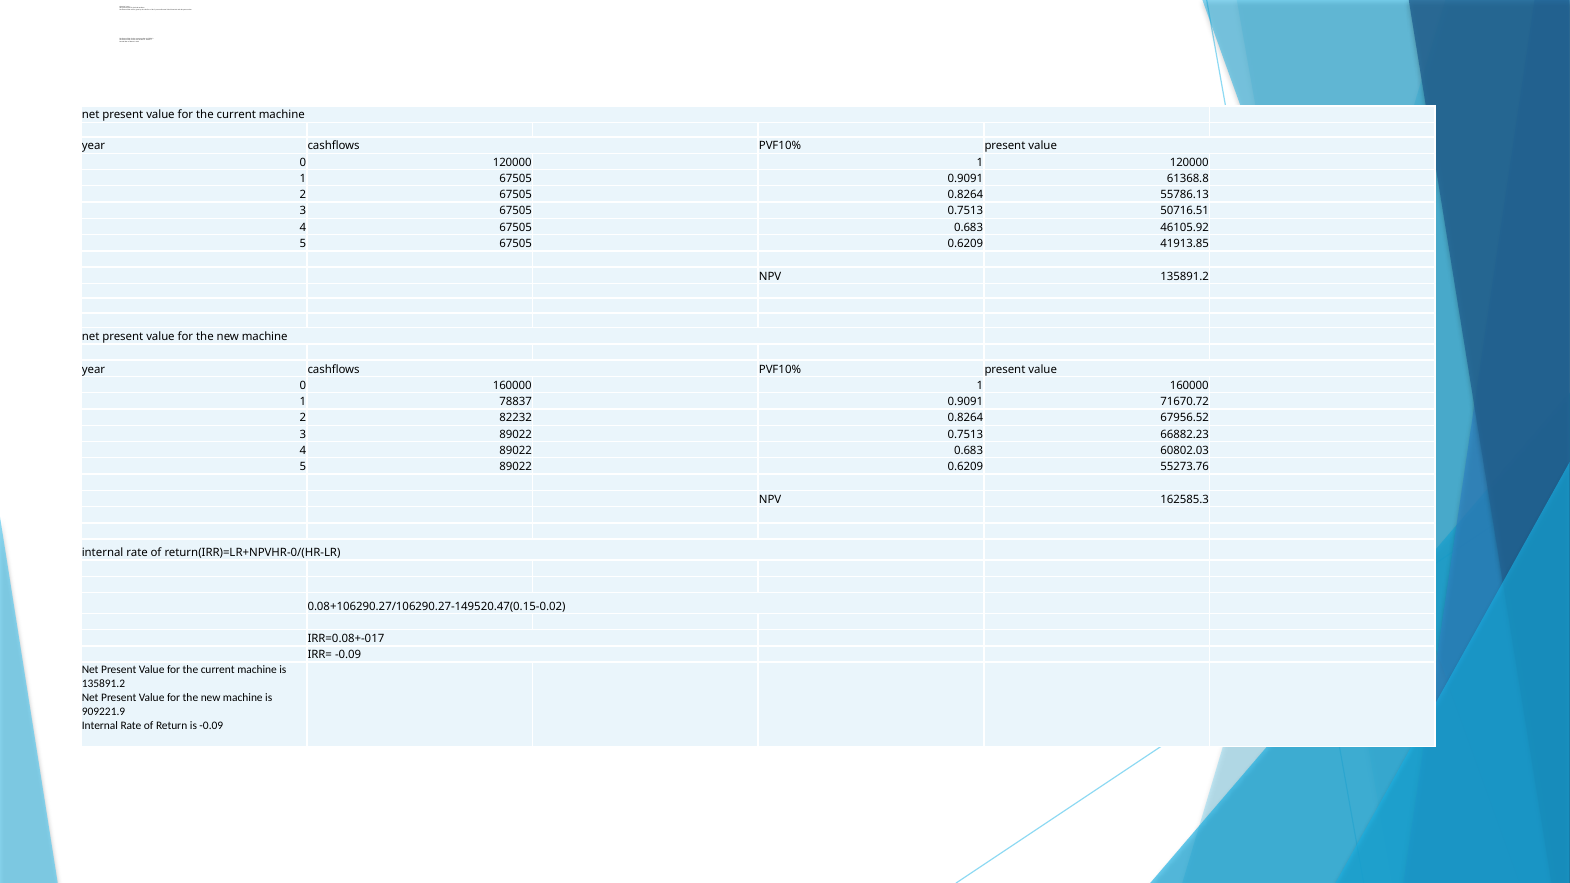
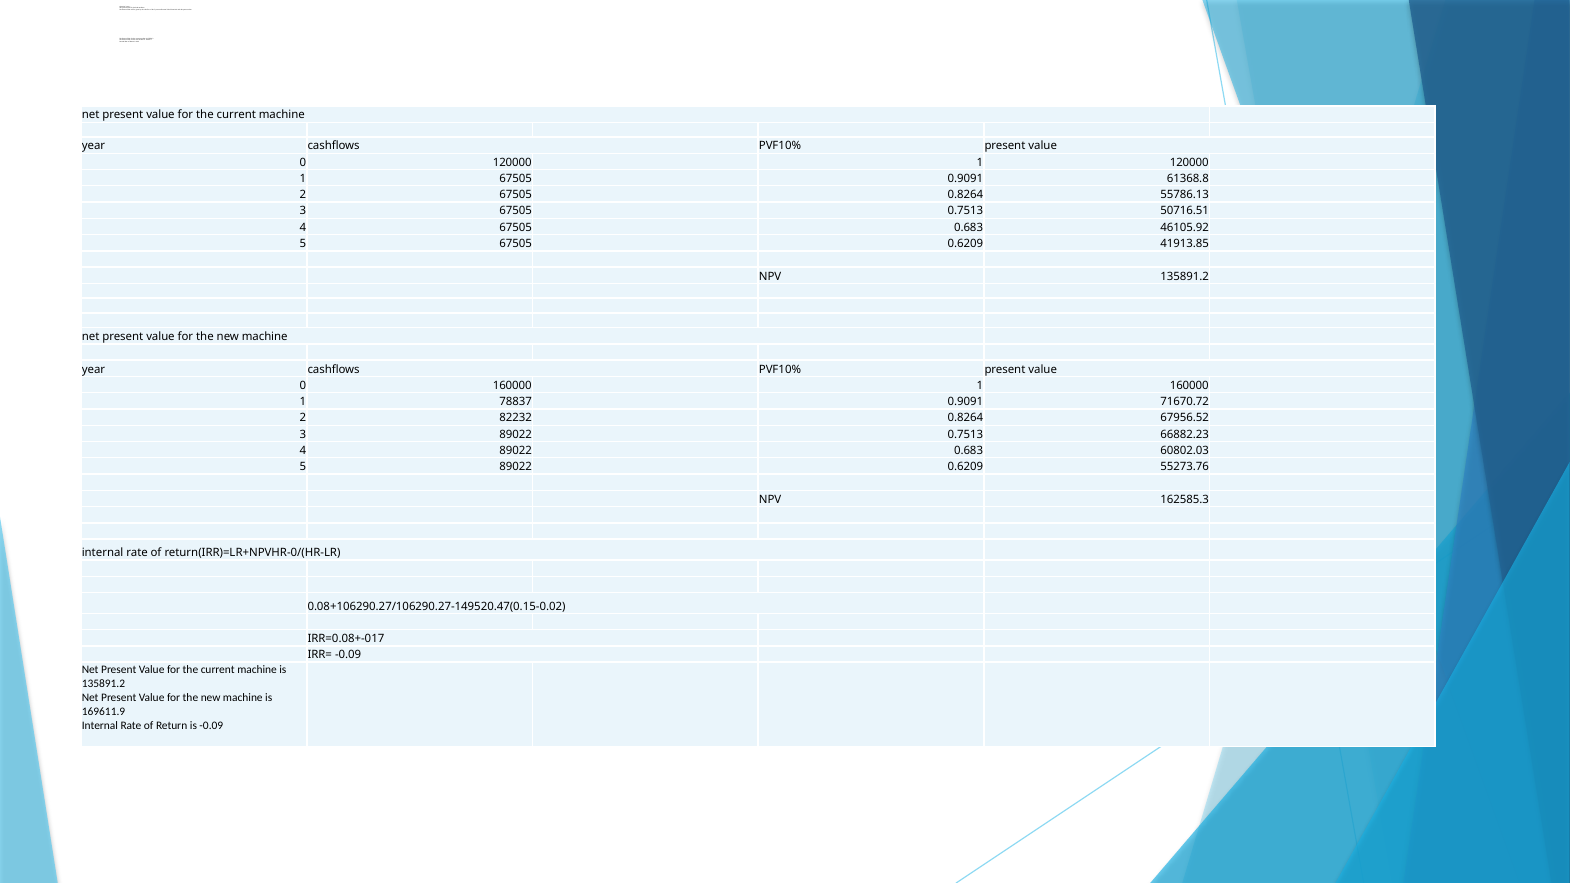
909221.9: 909221.9 -> 169611.9
